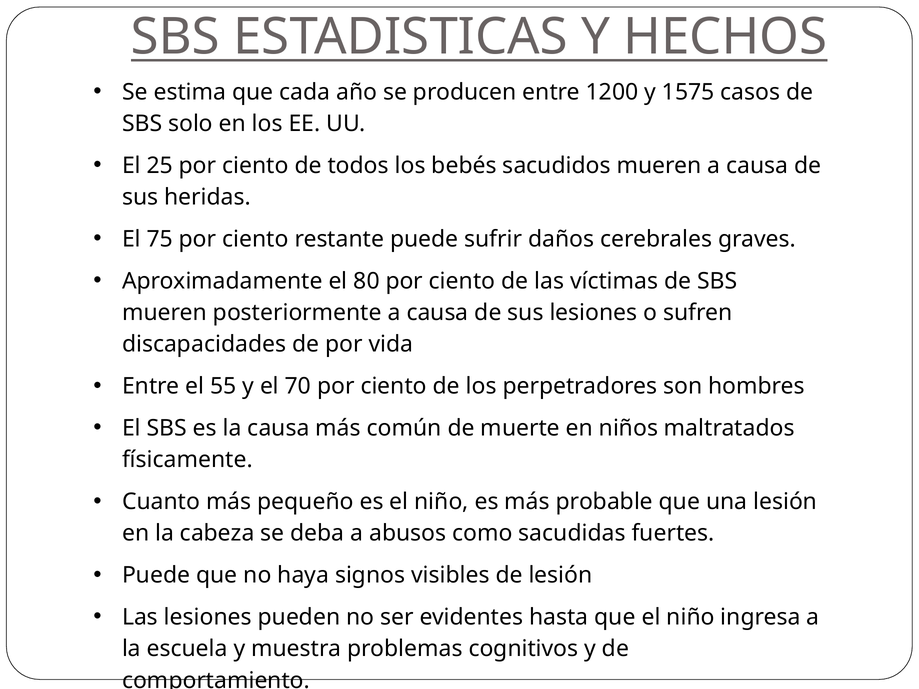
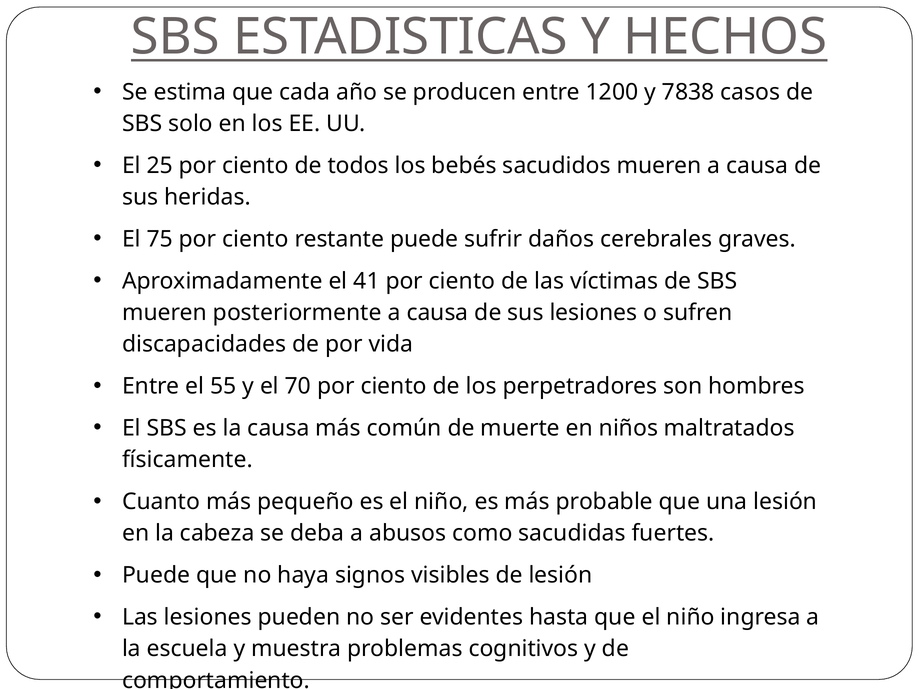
1575: 1575 -> 7838
80: 80 -> 41
